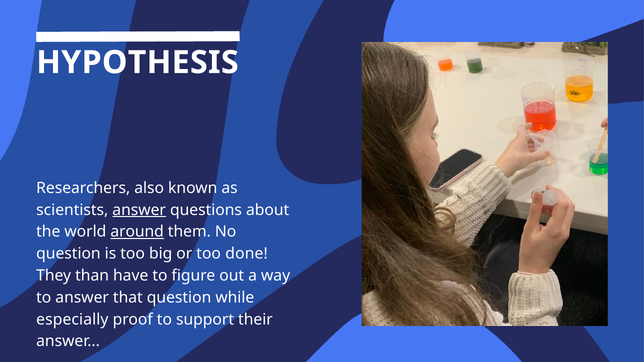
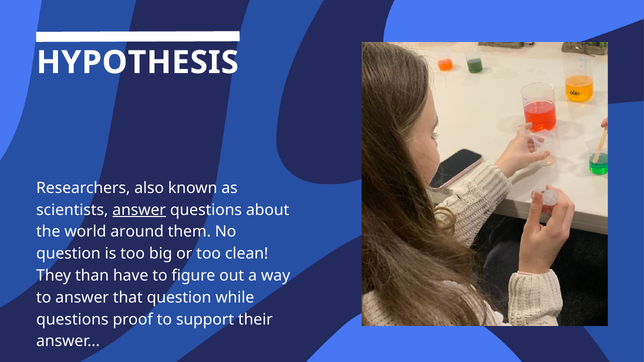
around underline: present -> none
done: done -> clean
especially at (72, 320): especially -> questions
